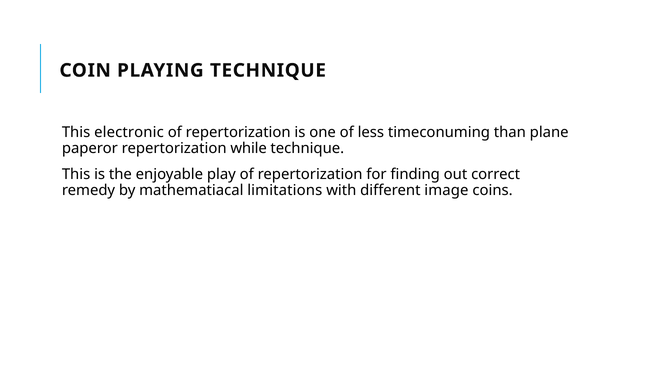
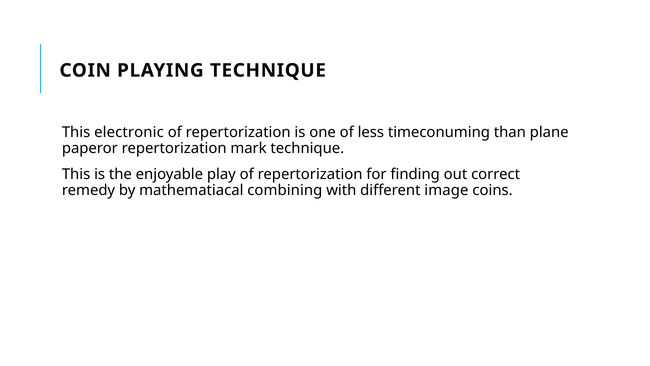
while: while -> mark
limitations: limitations -> combining
